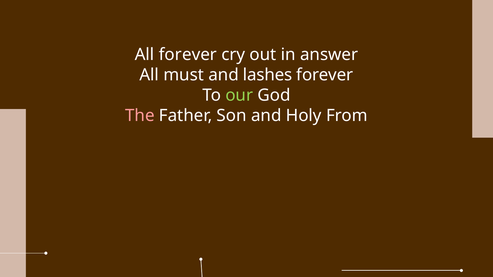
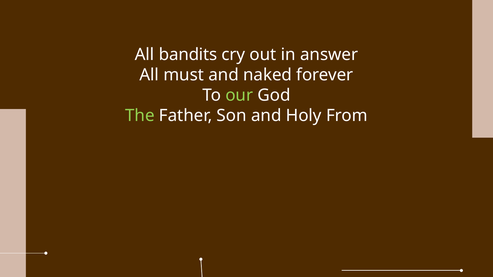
All forever: forever -> bandits
lashes: lashes -> naked
The colour: pink -> light green
